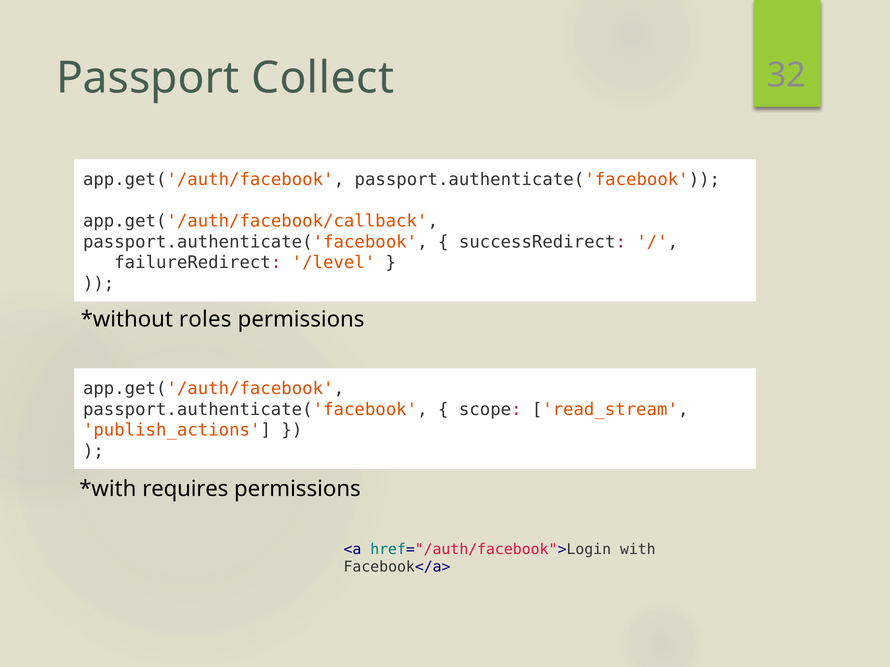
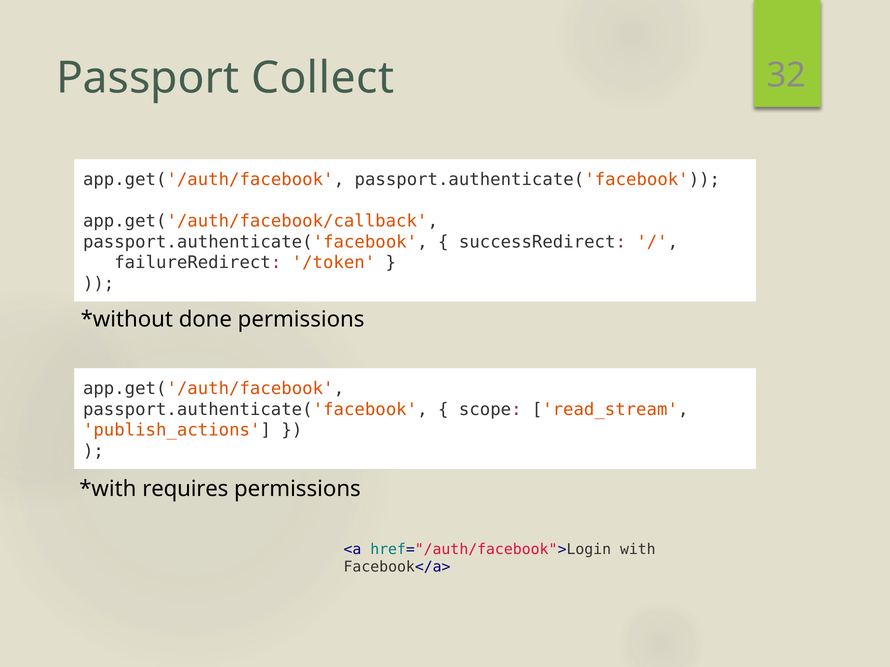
/level: /level -> /token
roles: roles -> done
